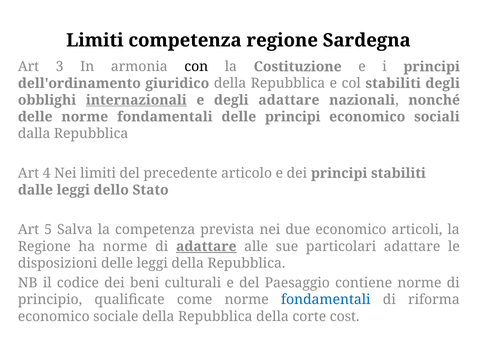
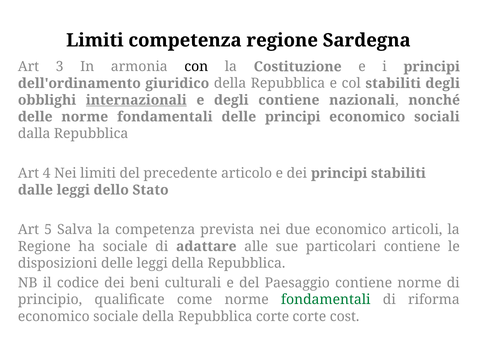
degli adattare: adattare -> contiene
ha norme: norme -> sociale
adattare at (206, 246) underline: present -> none
particolari adattare: adattare -> contiene
fondamentali at (326, 300) colour: blue -> green
Repubblica della: della -> corte
